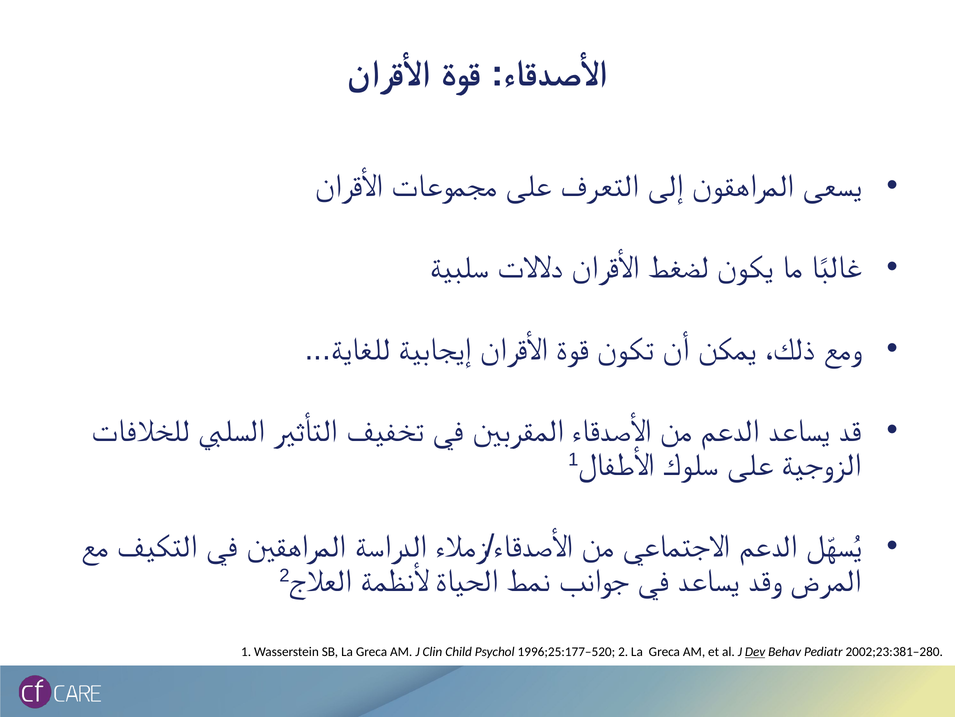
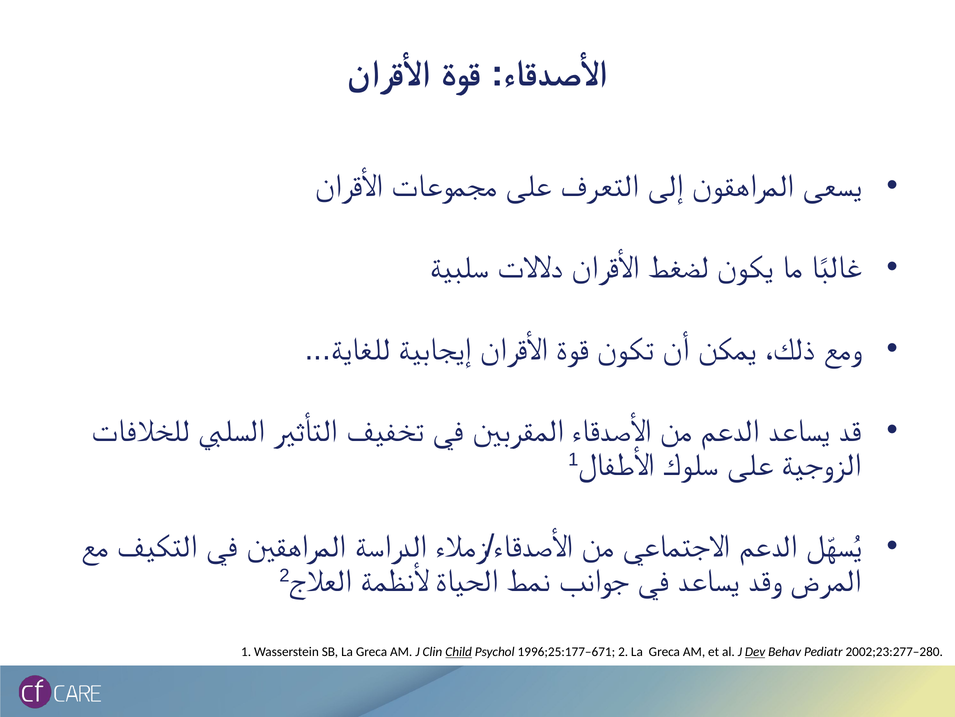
Child underline: none -> present
1996;25:177–520: 1996;25:177–520 -> 1996;25:177–671
2002;23:381–280: 2002;23:381–280 -> 2002;23:277–280
